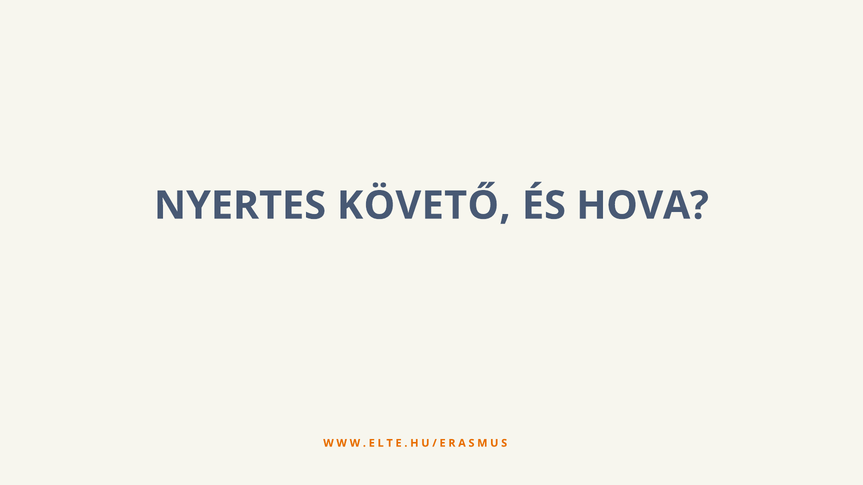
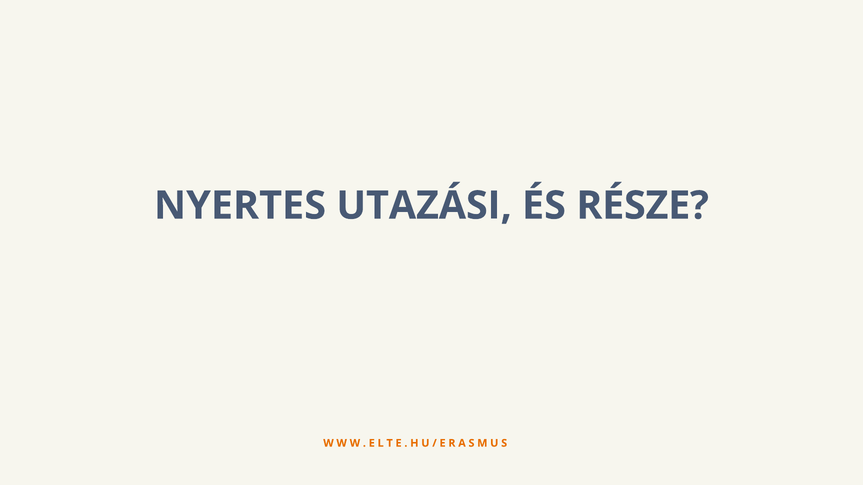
KÖVETŐ: KÖVETŐ -> UTAZÁSI
HOVA: HOVA -> RÉSZE
